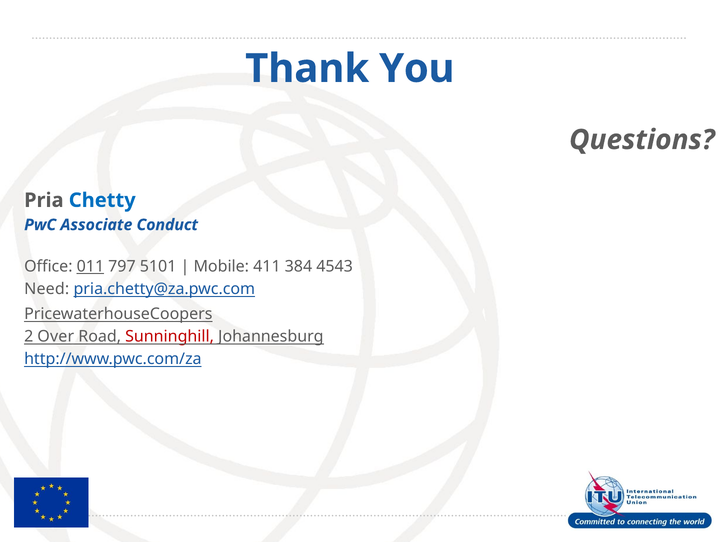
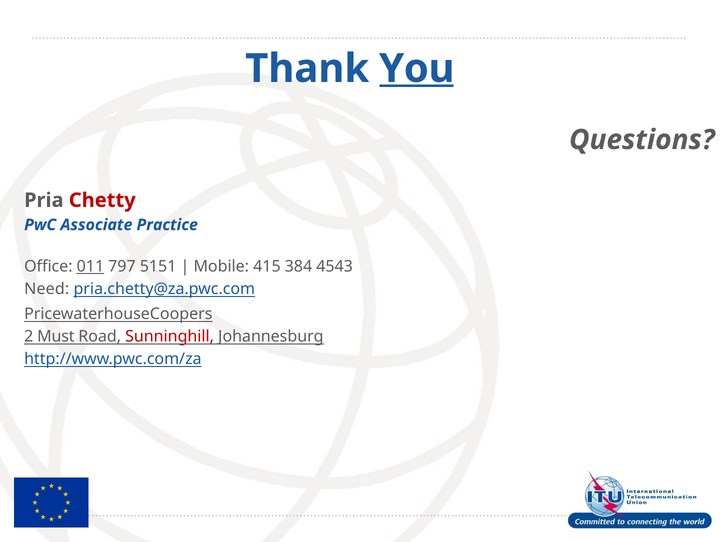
You underline: none -> present
Chetty colour: blue -> red
Conduct: Conduct -> Practice
5101: 5101 -> 5151
411: 411 -> 415
Over: Over -> Must
